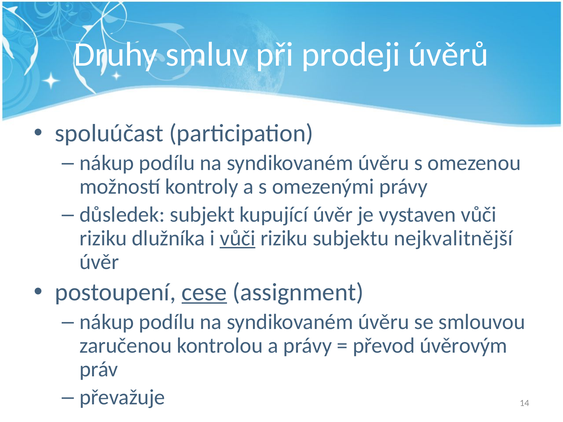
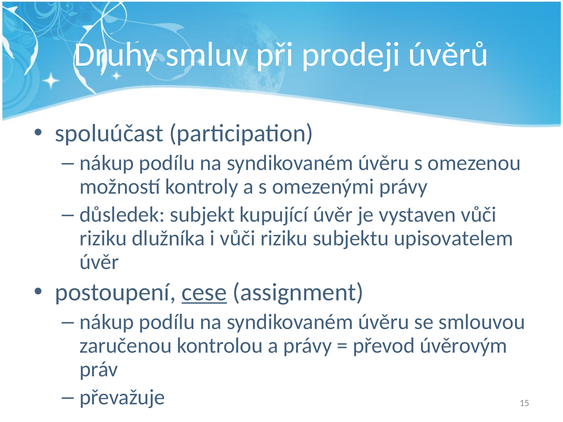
vůči at (238, 238) underline: present -> none
nejkvalitnější: nejkvalitnější -> upisovatelem
14: 14 -> 15
